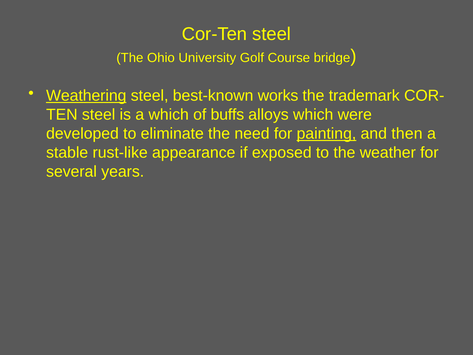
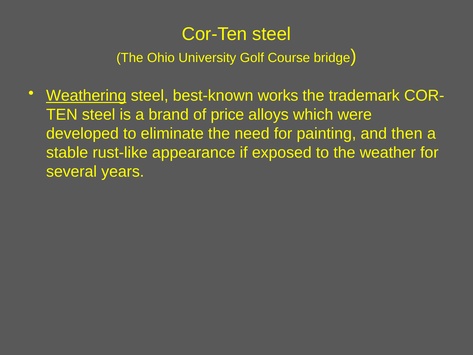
a which: which -> brand
buffs: buffs -> price
painting underline: present -> none
